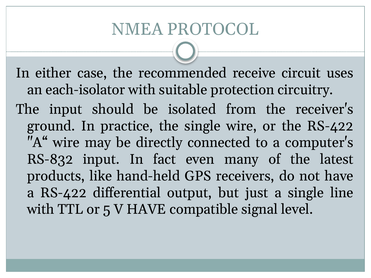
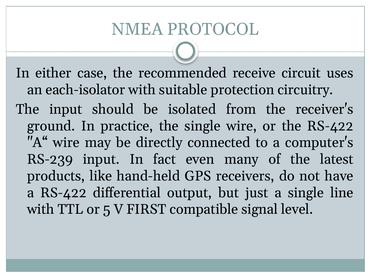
RS-832: RS-832 -> RS-239
V HAVE: HAVE -> FIRST
